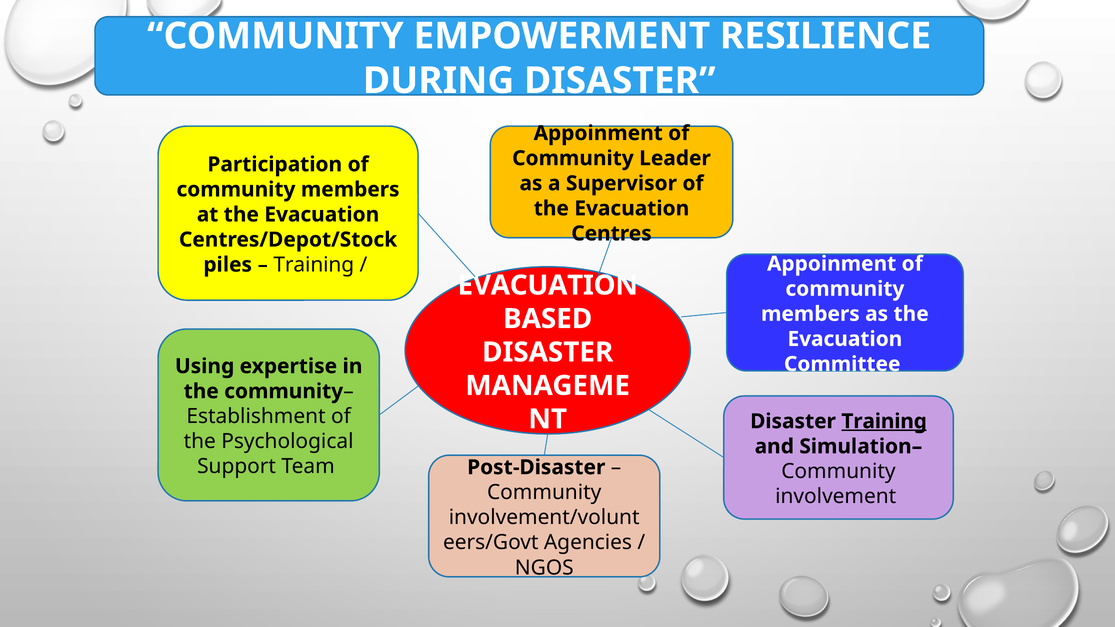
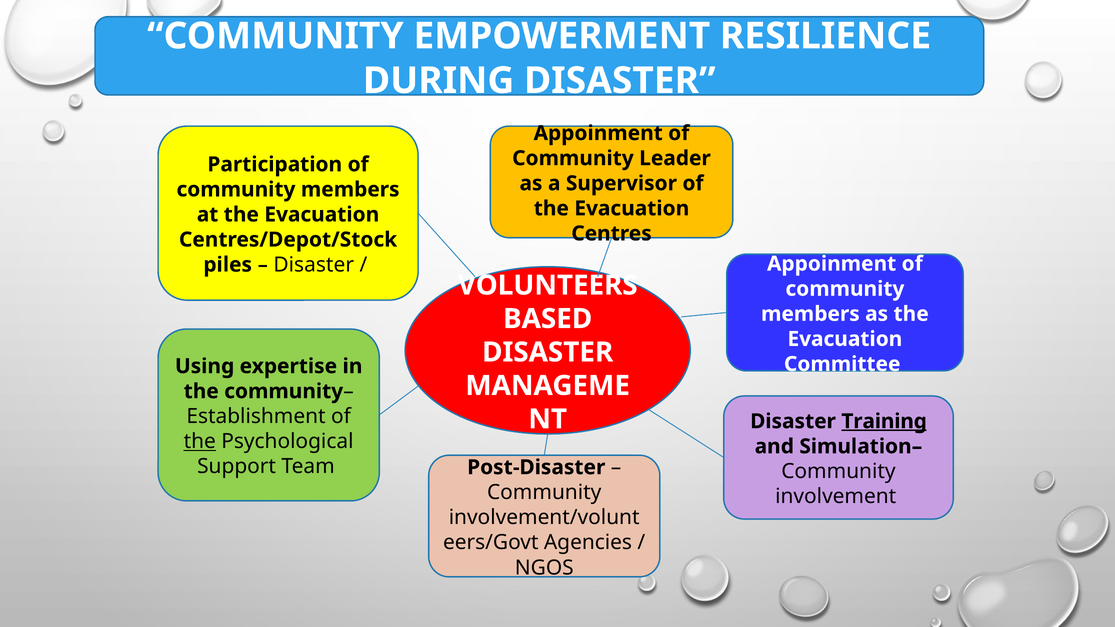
Training at (314, 265): Training -> Disaster
EVACUATION at (548, 285): EVACUATION -> VOLUNTEERS
the at (200, 442) underline: none -> present
